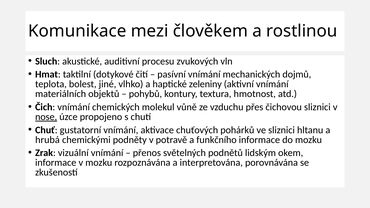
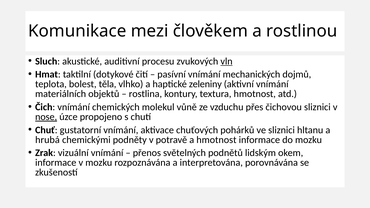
vln underline: none -> present
jiné: jiné -> těla
pohybů: pohybů -> rostlina
a funkčního: funkčního -> hmotnost
